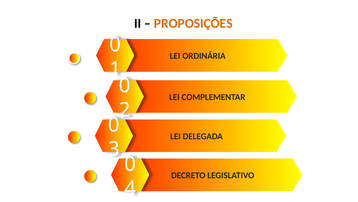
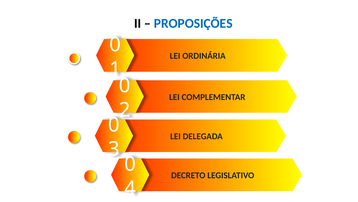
PROPOSIÇÕES colour: orange -> blue
